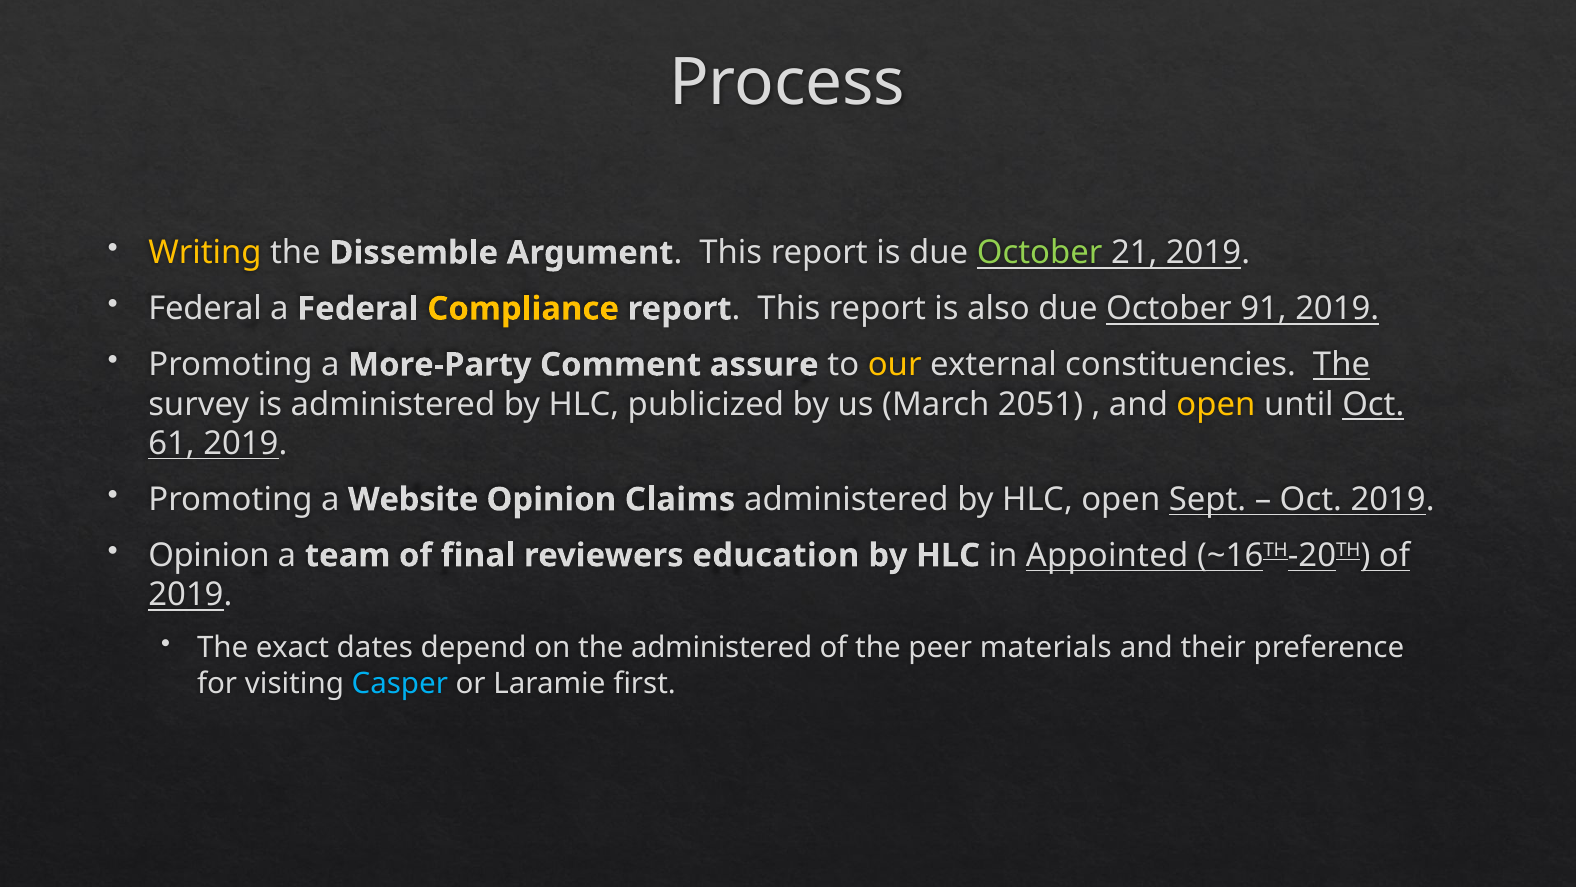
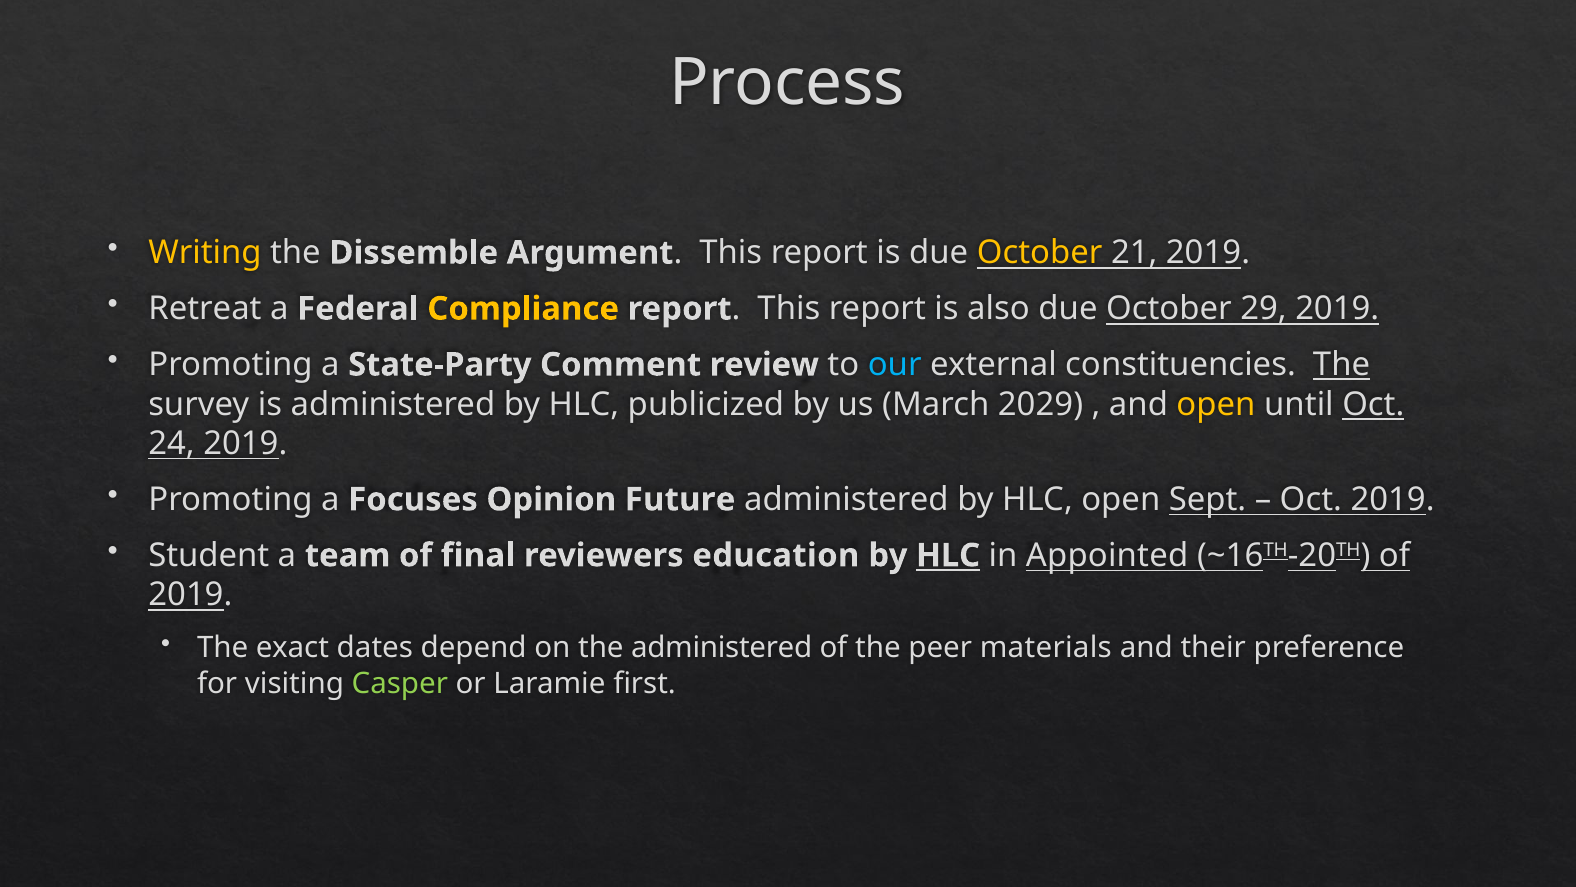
October at (1040, 253) colour: light green -> yellow
Federal at (205, 309): Federal -> Retreat
91: 91 -> 29
More-Party: More-Party -> State-Party
assure: assure -> review
our colour: yellow -> light blue
2051: 2051 -> 2029
61: 61 -> 24
Website: Website -> Focuses
Claims: Claims -> Future
Opinion at (209, 555): Opinion -> Student
HLC at (948, 555) underline: none -> present
Casper colour: light blue -> light green
